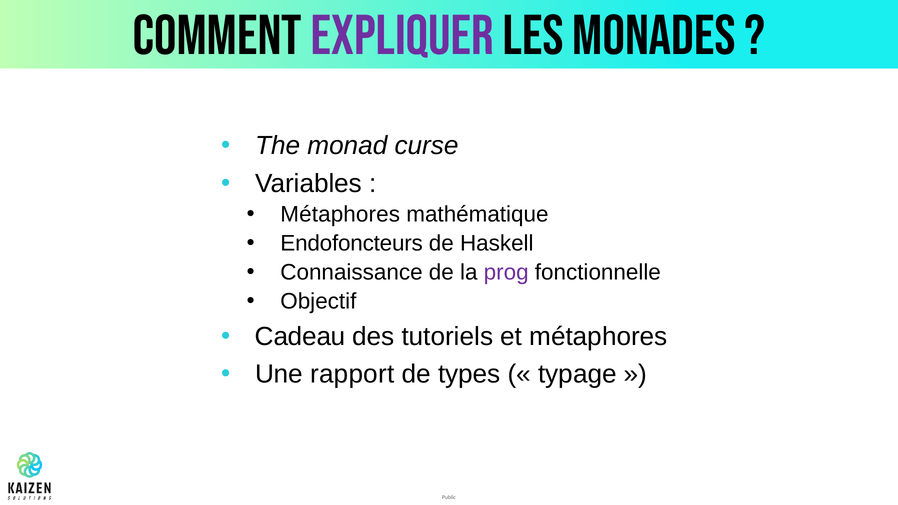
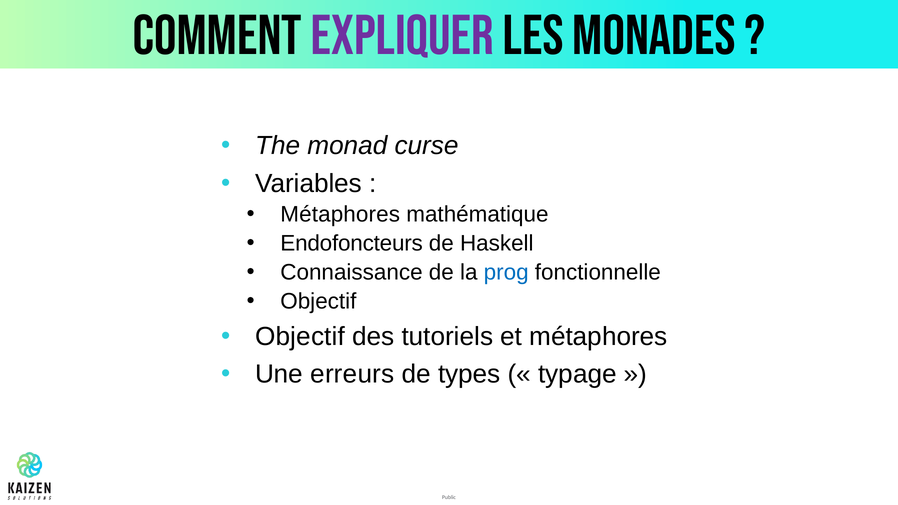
prog colour: purple -> blue
Cadeau at (300, 337): Cadeau -> Objectif
rapport: rapport -> erreurs
